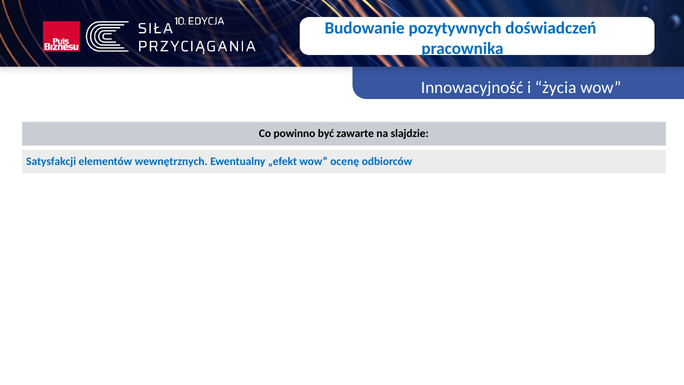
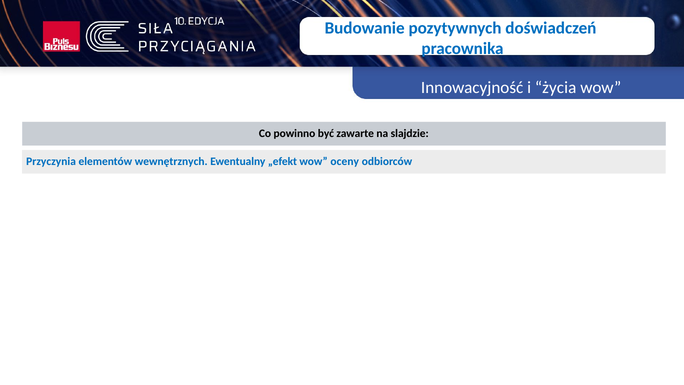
Satysfakcji: Satysfakcji -> Przyczynia
ocenę: ocenę -> oceny
